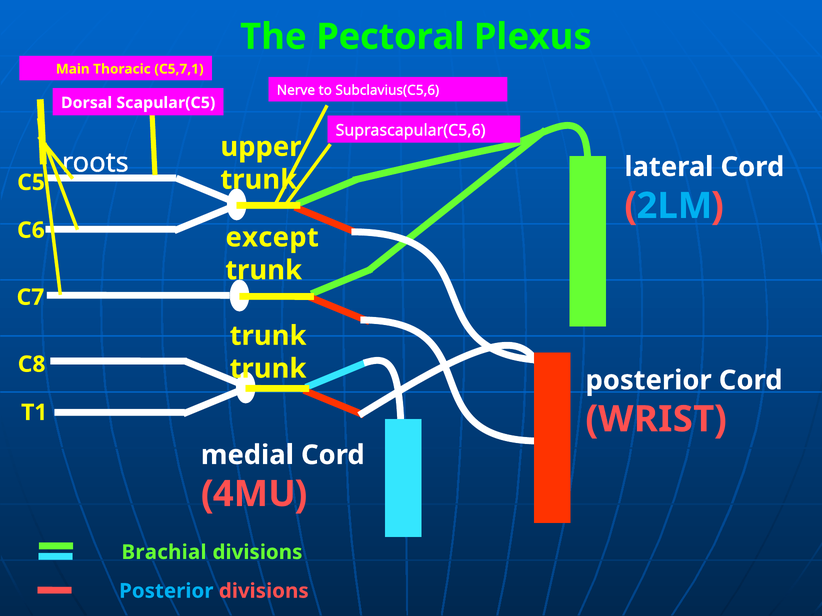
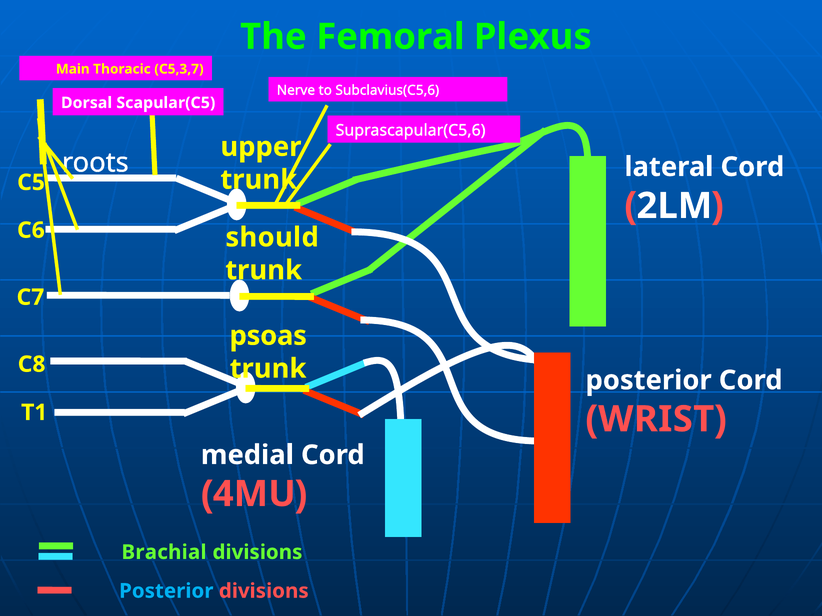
Pectoral: Pectoral -> Femoral
C5,7,1: C5,7,1 -> C5,3,7
2LM colour: light blue -> white
except: except -> should
trunk at (268, 336): trunk -> psoas
